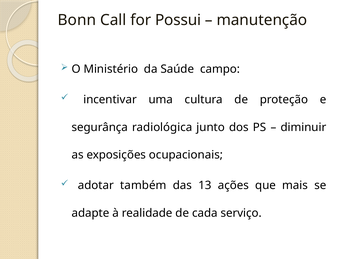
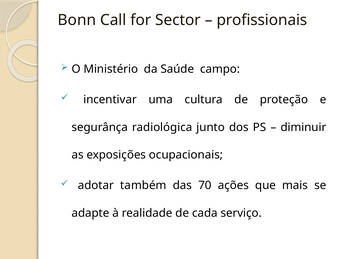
Possui: Possui -> Sector
manutenção: manutenção -> profissionais
13: 13 -> 70
